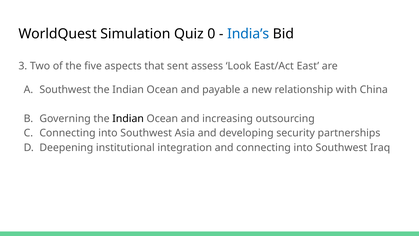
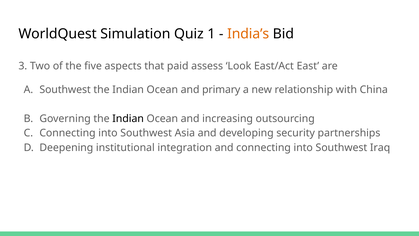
0: 0 -> 1
India’s colour: blue -> orange
sent: sent -> paid
payable: payable -> primary
